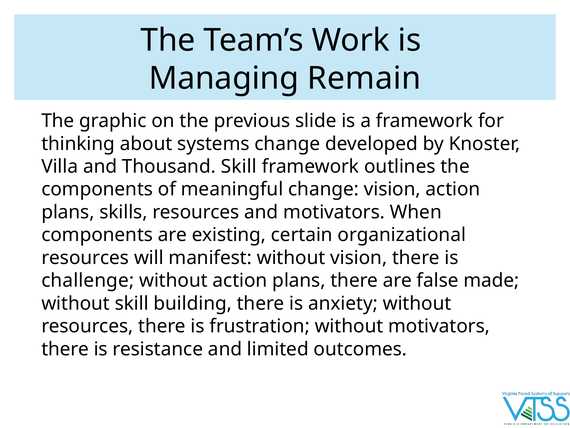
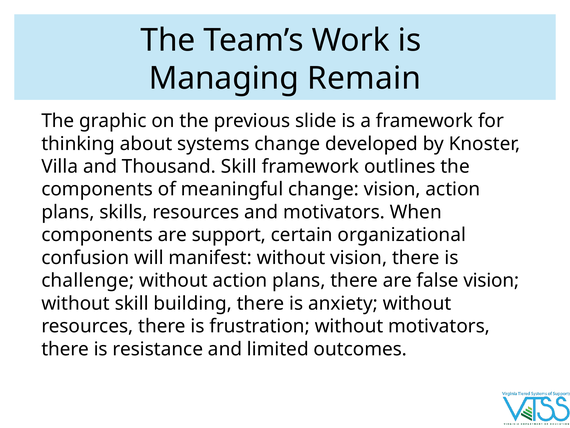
existing: existing -> support
resources at (85, 258): resources -> confusion
false made: made -> vision
